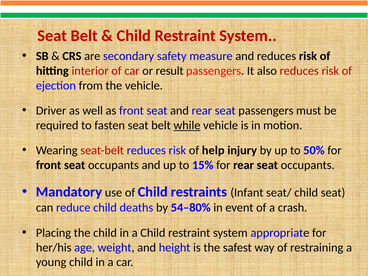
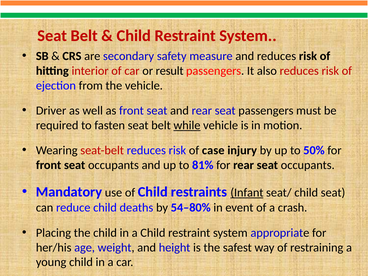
help: help -> case
15%: 15% -> 81%
Infant underline: none -> present
